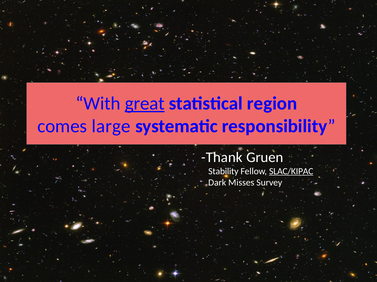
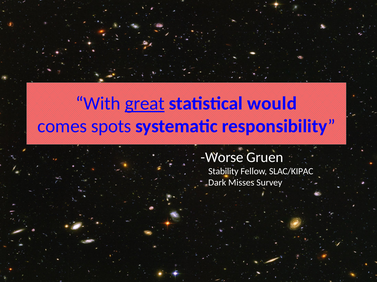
region: region -> would
large: large -> spots
Thank: Thank -> Worse
SLAC/KIPAC underline: present -> none
